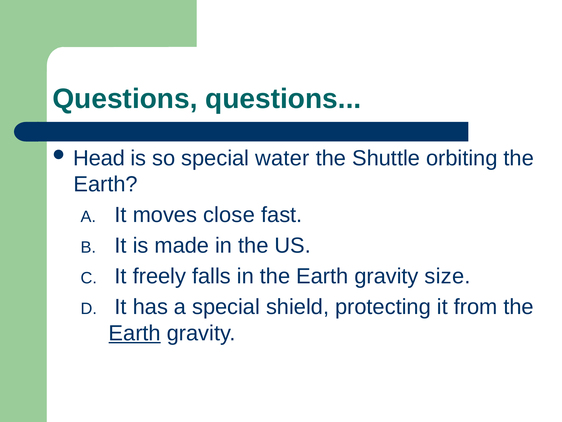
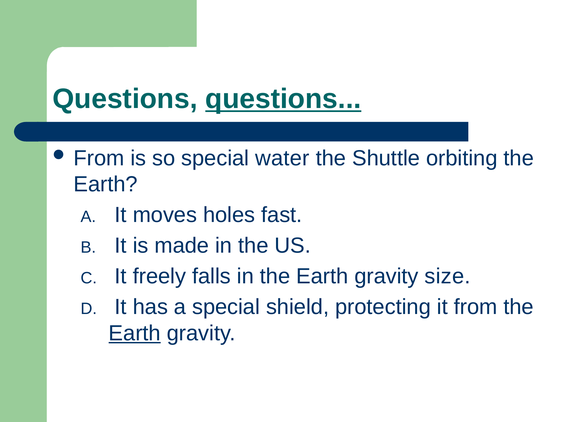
questions at (283, 99) underline: none -> present
Head at (99, 158): Head -> From
close: close -> holes
